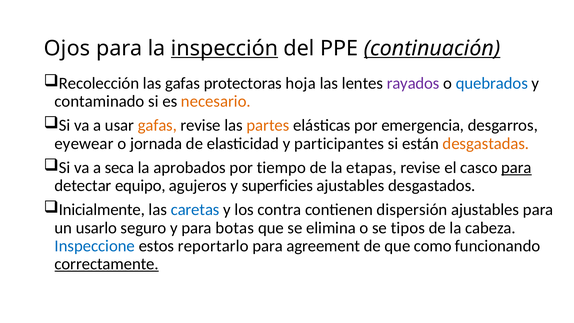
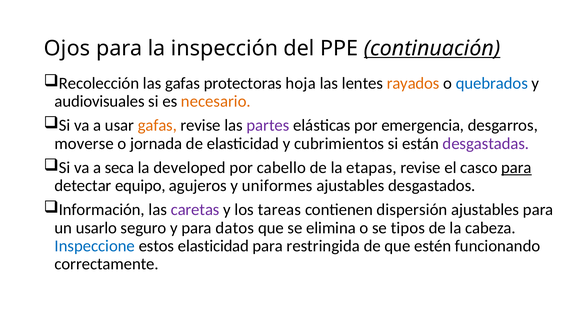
inspección underline: present -> none
rayados colour: purple -> orange
contaminado: contaminado -> audiovisuales
partes colour: orange -> purple
eyewear: eyewear -> moverse
participantes: participantes -> cubrimientos
desgastadas colour: orange -> purple
aprobados: aprobados -> developed
tiempo: tiempo -> cabello
superficies: superficies -> uniformes
Inicialmente: Inicialmente -> Información
caretas colour: blue -> purple
contra: contra -> tareas
botas: botas -> datos
estos reportarlo: reportarlo -> elasticidad
agreement: agreement -> restringida
como: como -> estén
correctamente underline: present -> none
